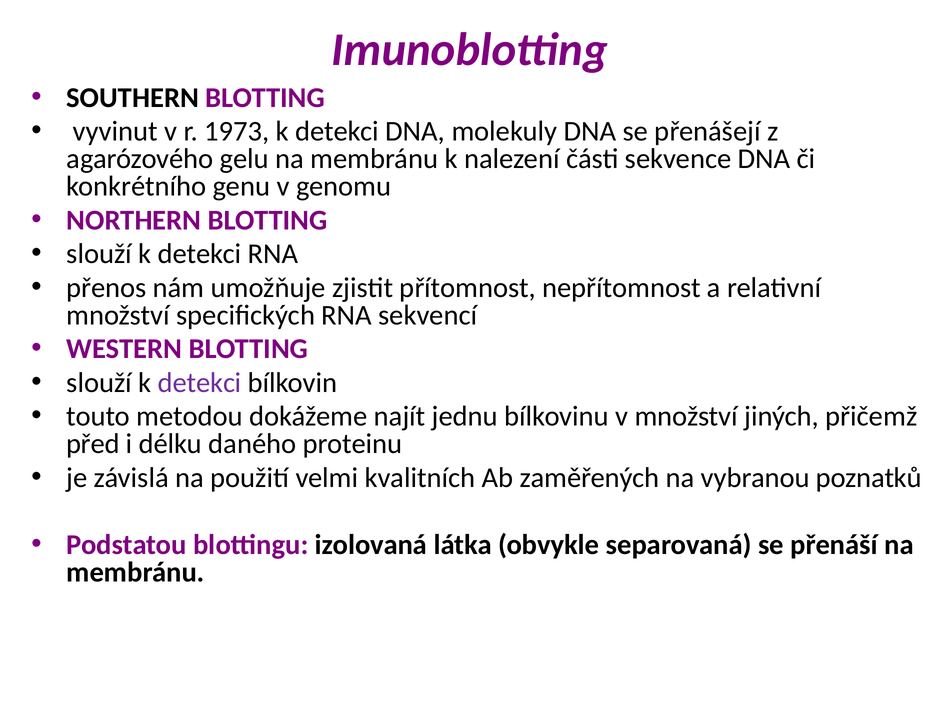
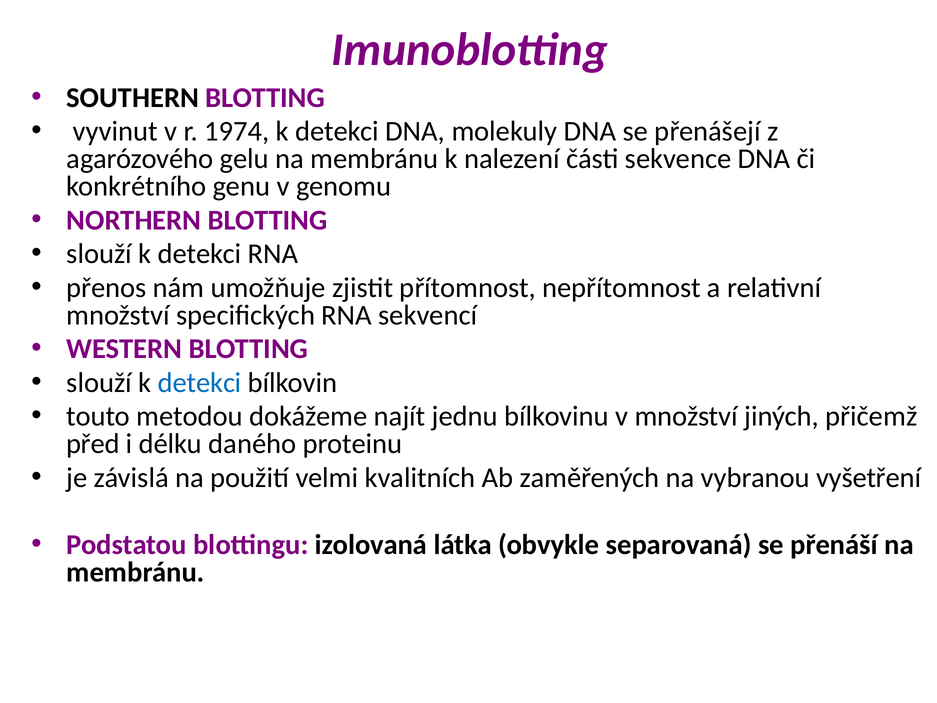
1973: 1973 -> 1974
detekci at (200, 383) colour: purple -> blue
poznatků: poznatků -> vyšetření
